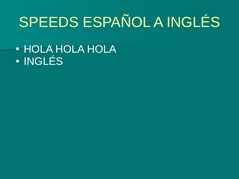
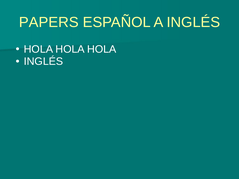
SPEEDS: SPEEDS -> PAPERS
